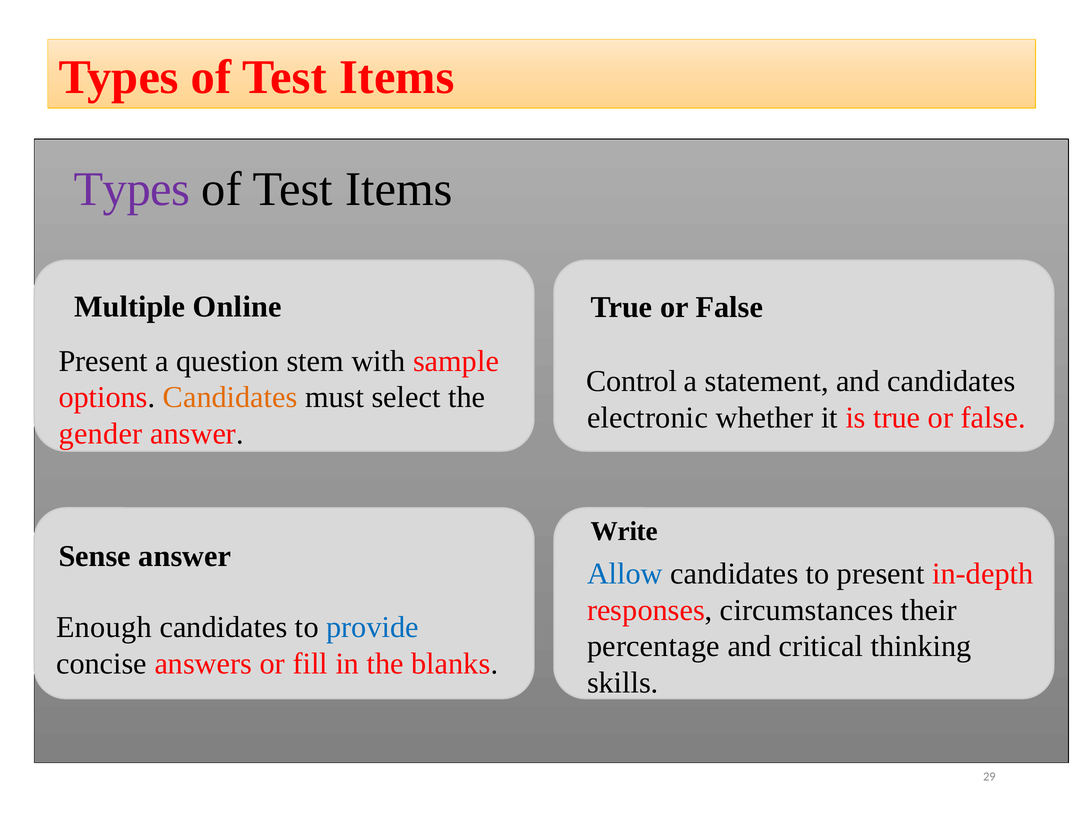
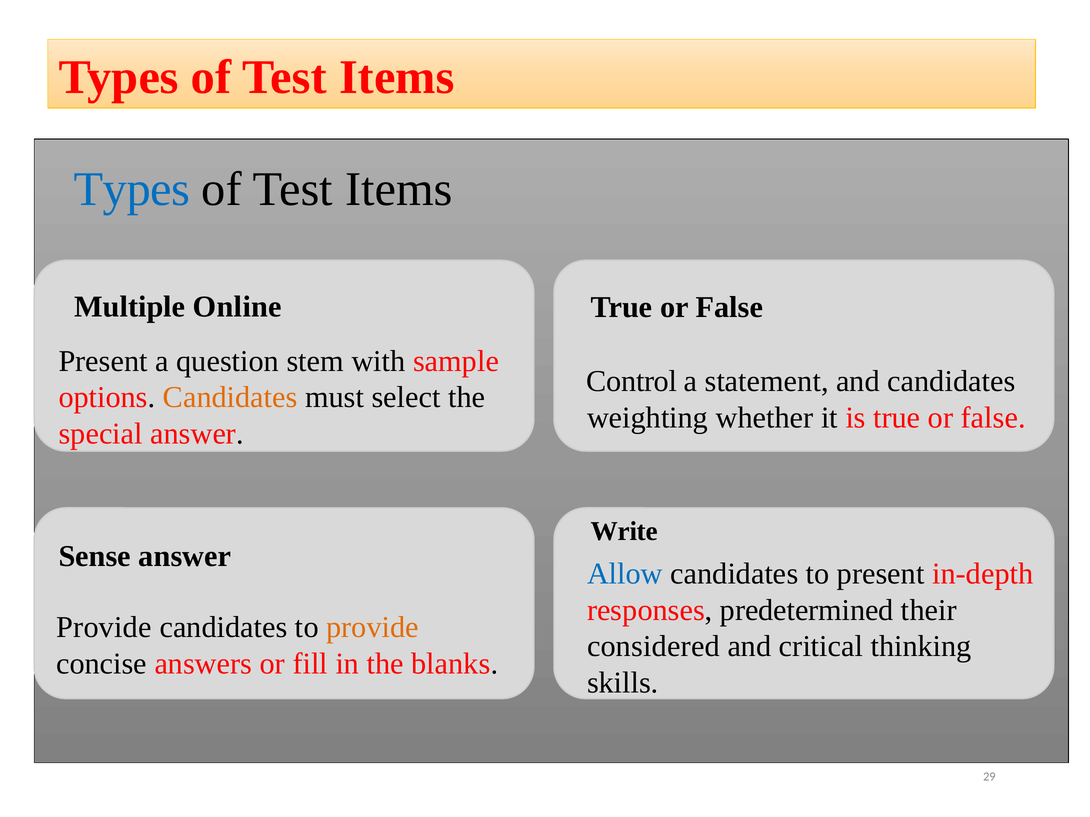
Types at (132, 189) colour: purple -> blue
electronic: electronic -> weighting
gender: gender -> special
circumstances: circumstances -> predetermined
Enough at (104, 628): Enough -> Provide
provide at (372, 628) colour: blue -> orange
percentage: percentage -> considered
